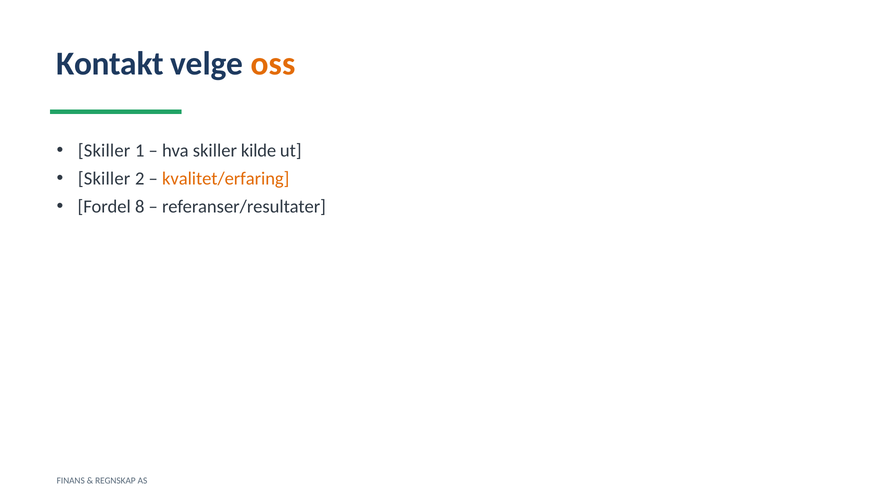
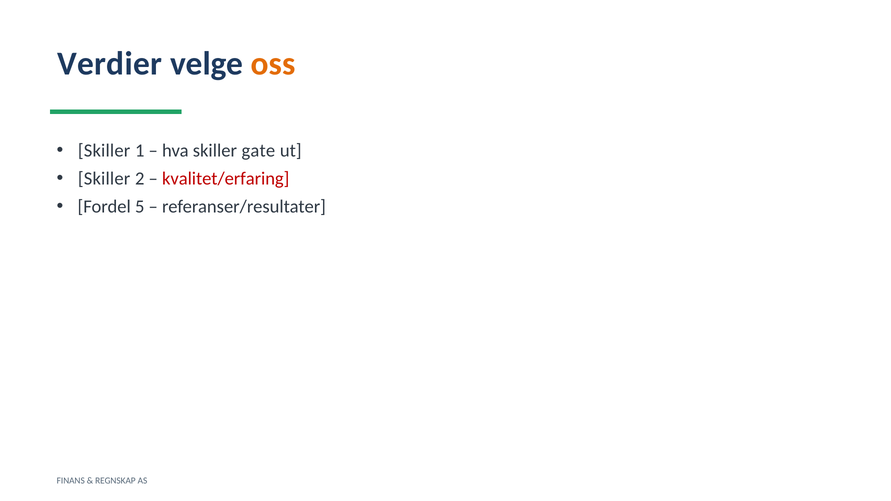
Kontakt: Kontakt -> Verdier
kilde: kilde -> gate
kvalitet/erfaring colour: orange -> red
8: 8 -> 5
